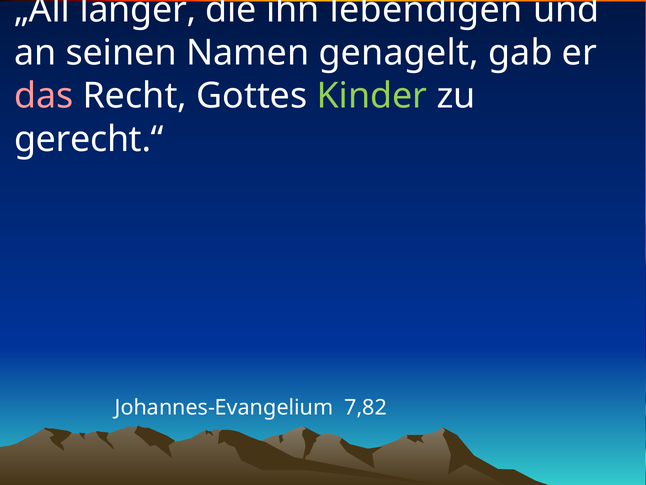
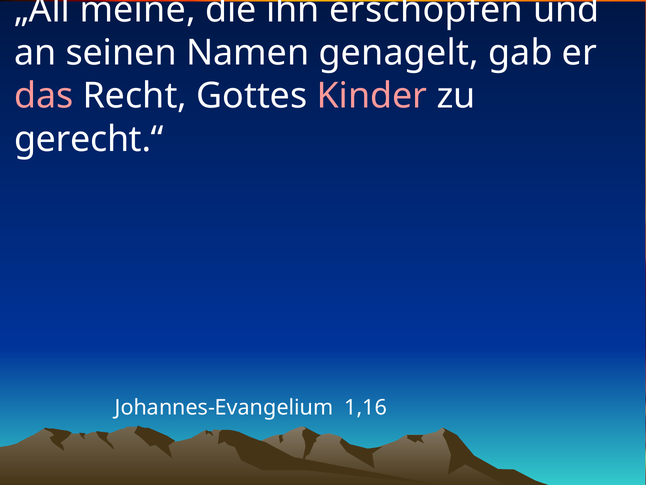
länger: länger -> meine
lebendigen: lebendigen -> erschöpfen
Kinder colour: light green -> pink
7,82: 7,82 -> 1,16
